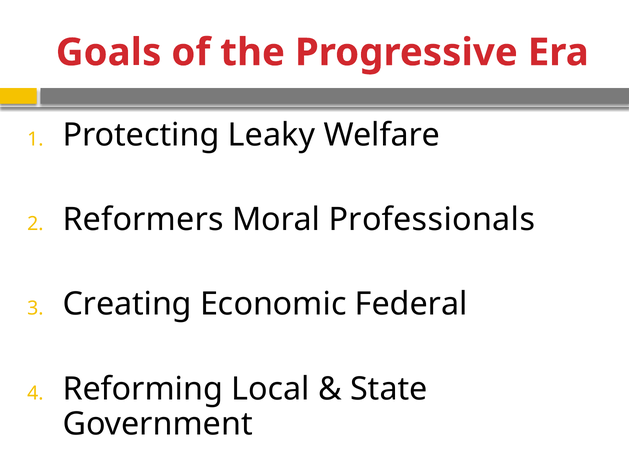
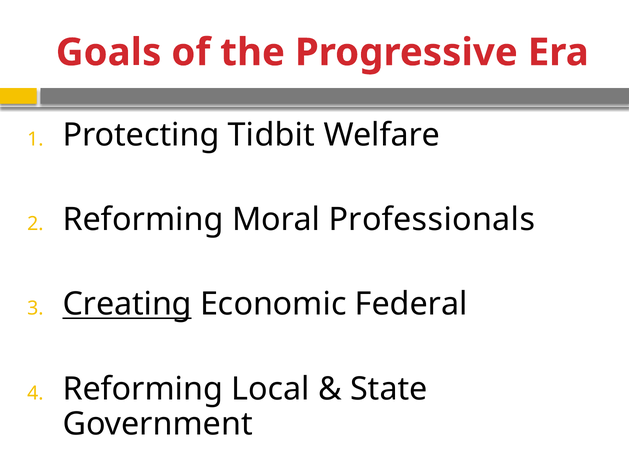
Leaky: Leaky -> Tidbit
Reformers at (143, 219): Reformers -> Reforming
Creating underline: none -> present
